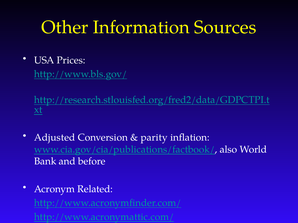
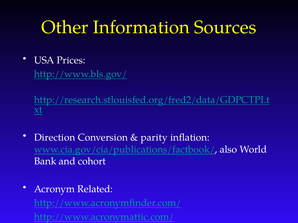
Adjusted: Adjusted -> Direction
before: before -> cohort
